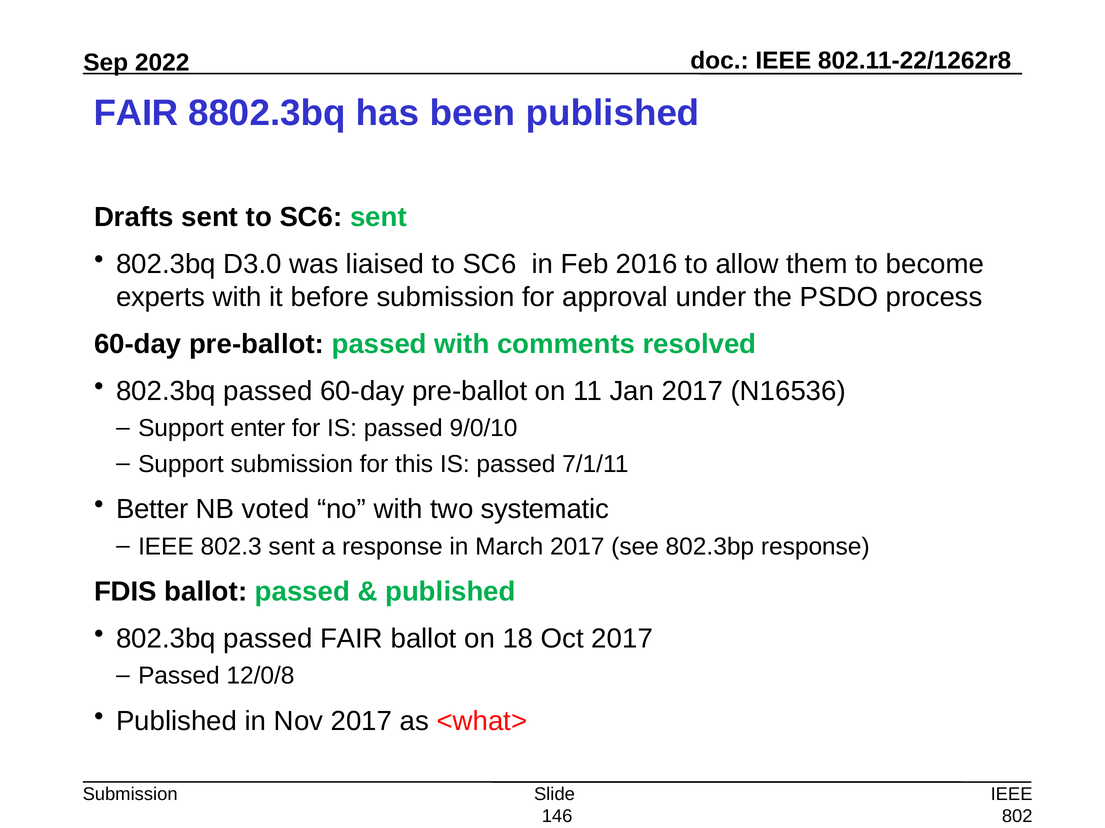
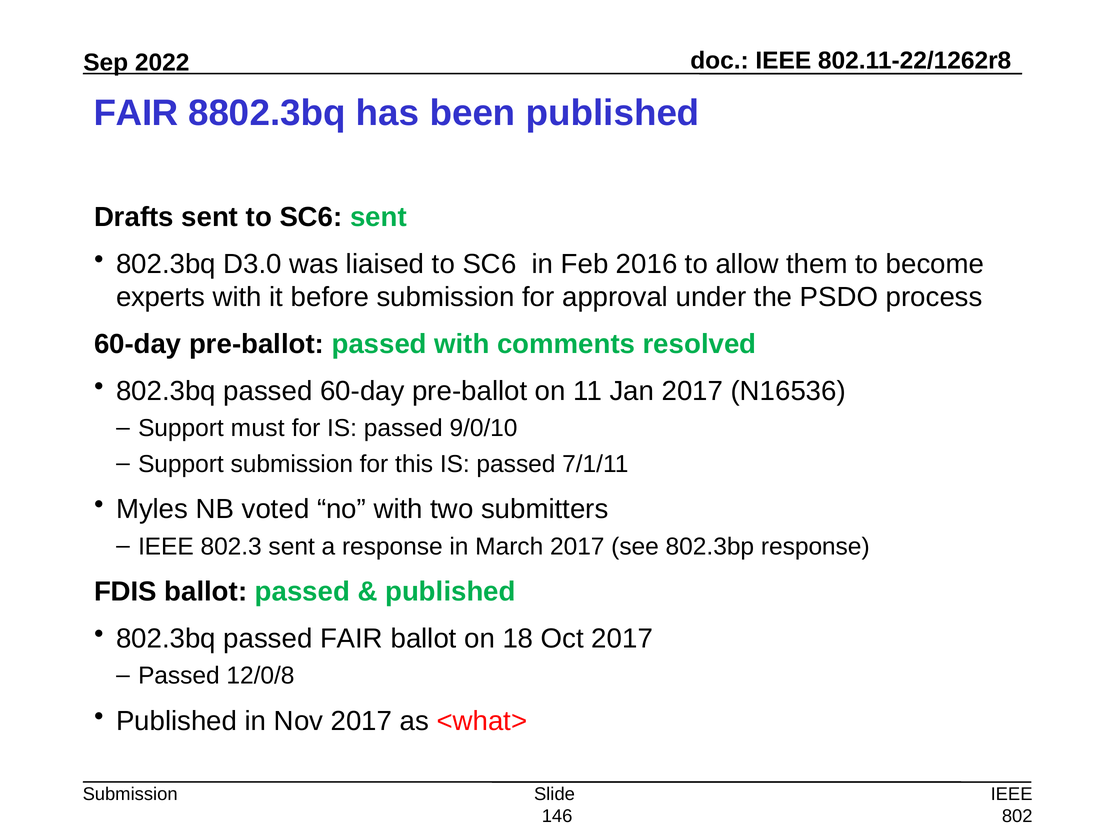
enter: enter -> must
Better: Better -> Myles
systematic: systematic -> submitters
